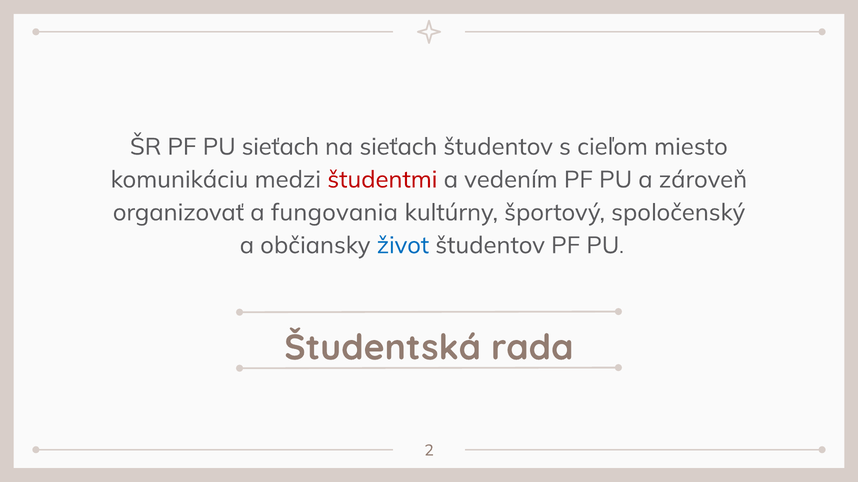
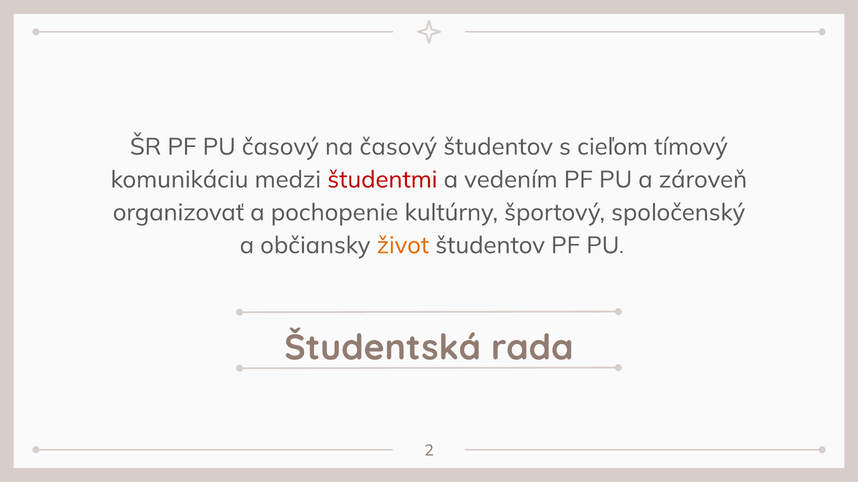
PU sieťach: sieťach -> časový
na sieťach: sieťach -> časový
miesto: miesto -> tímový
fungovania: fungovania -> pochopenie
život colour: blue -> orange
